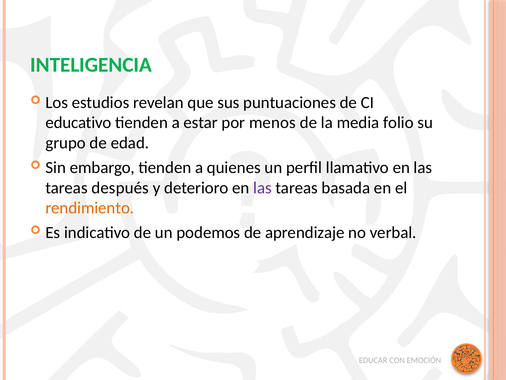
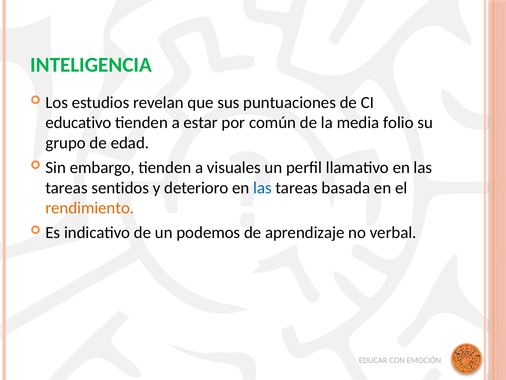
menos: menos -> común
quienes: quienes -> visuales
después: después -> sentidos
las at (262, 188) colour: purple -> blue
